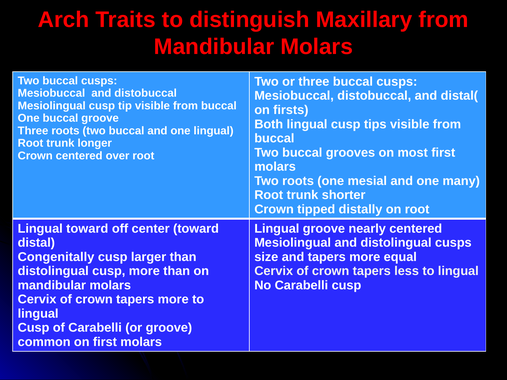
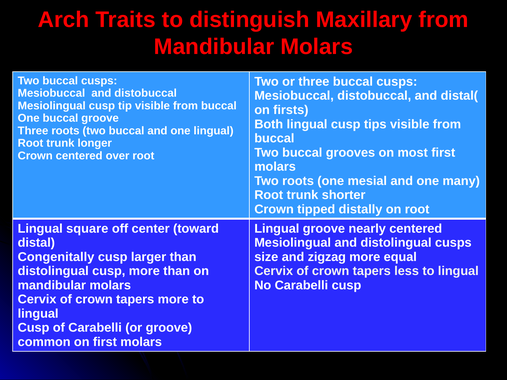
Lingual toward: toward -> square
and tapers: tapers -> zigzag
